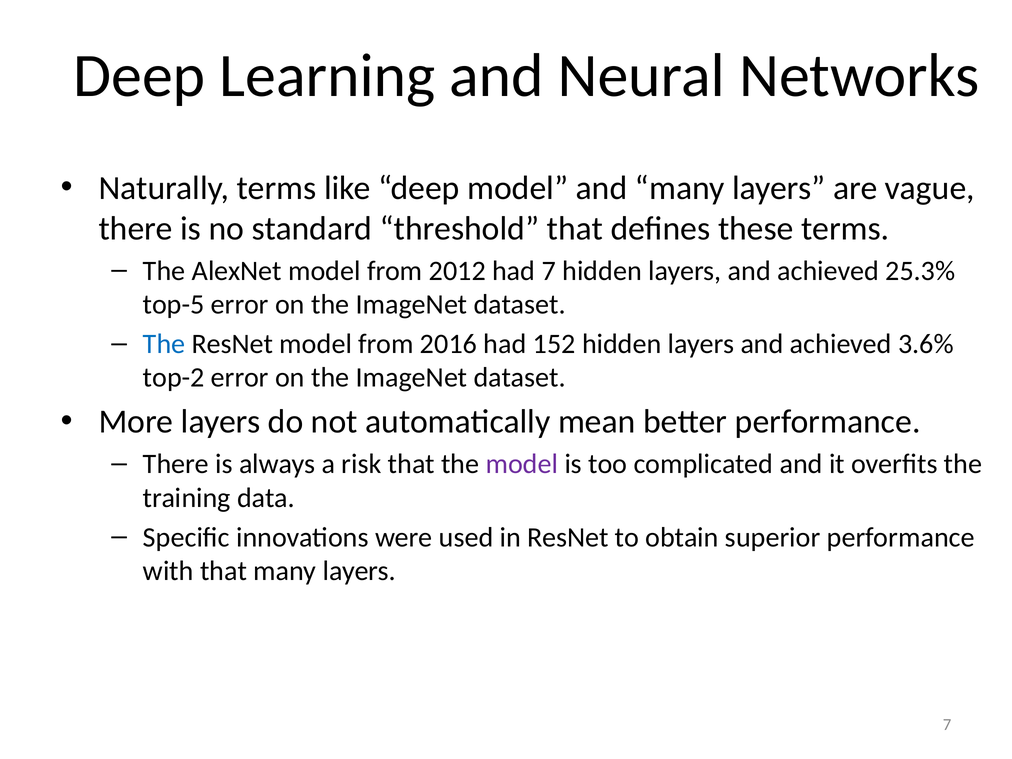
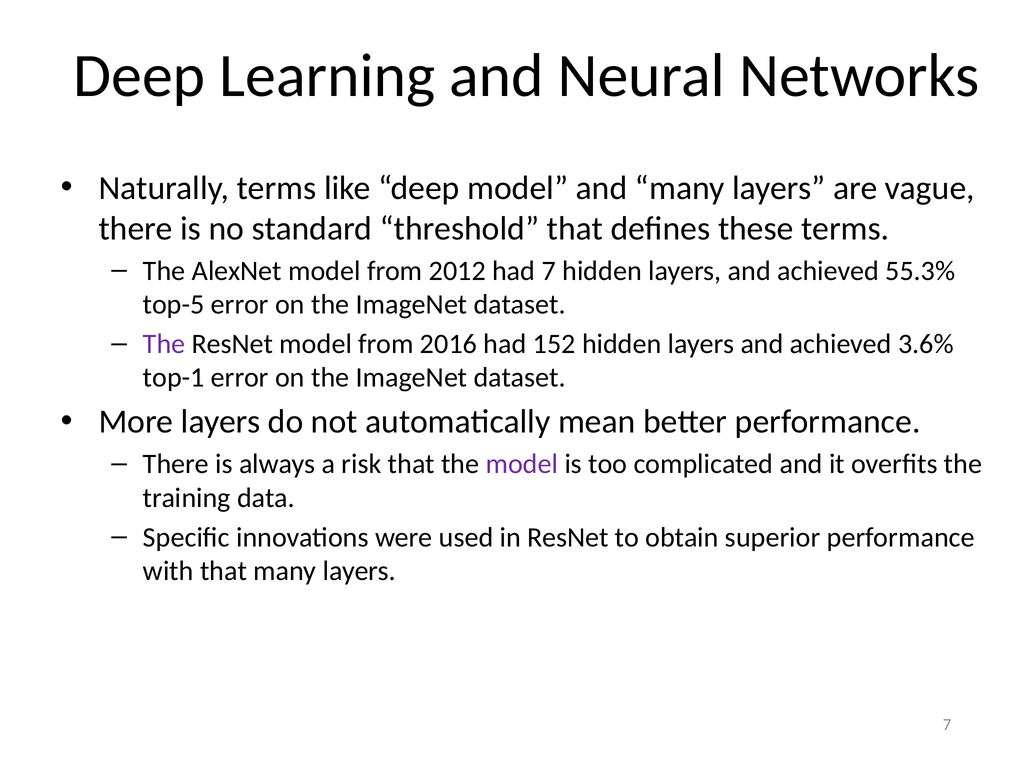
25.3%: 25.3% -> 55.3%
The at (164, 344) colour: blue -> purple
top-2: top-2 -> top-1
